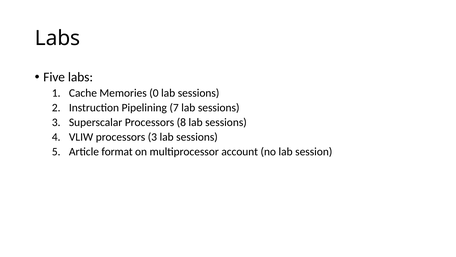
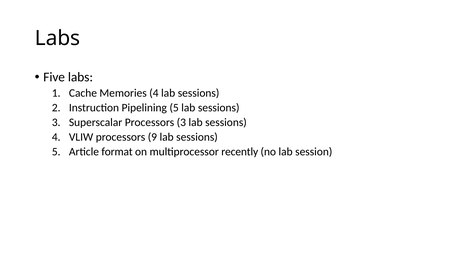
Memories 0: 0 -> 4
Pipelining 7: 7 -> 5
Processors 8: 8 -> 3
processors 3: 3 -> 9
account: account -> recently
